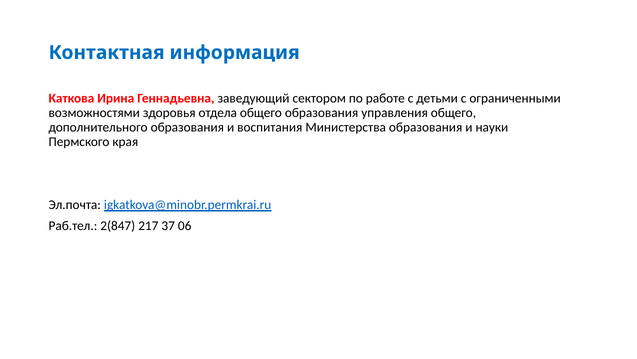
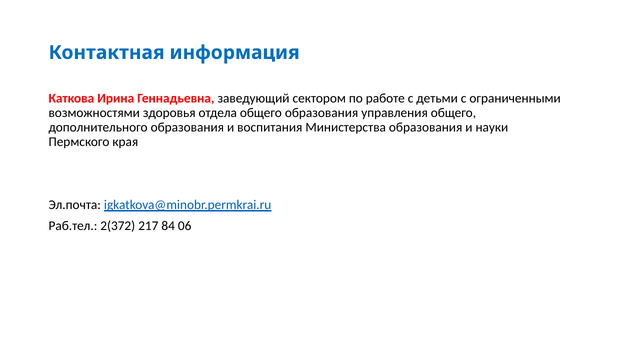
2(847: 2(847 -> 2(372
37: 37 -> 84
